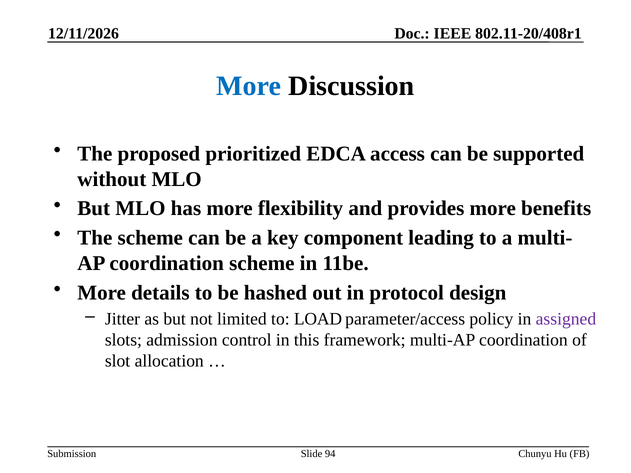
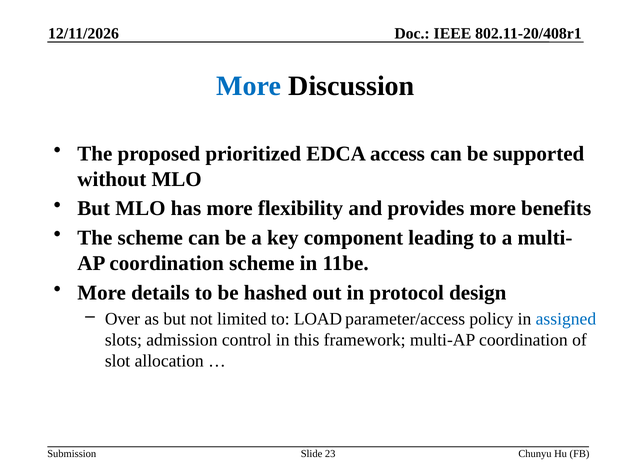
Jitter: Jitter -> Over
assigned colour: purple -> blue
94: 94 -> 23
